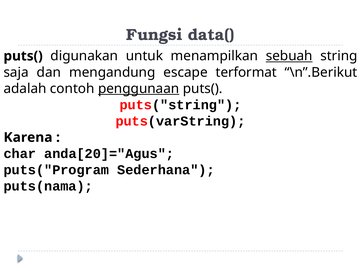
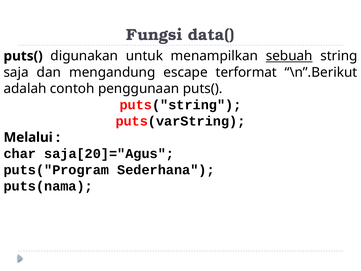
penggunaan underline: present -> none
Karena: Karena -> Melalui
anda[20]="Agus: anda[20]="Agus -> saja[20]="Agus
